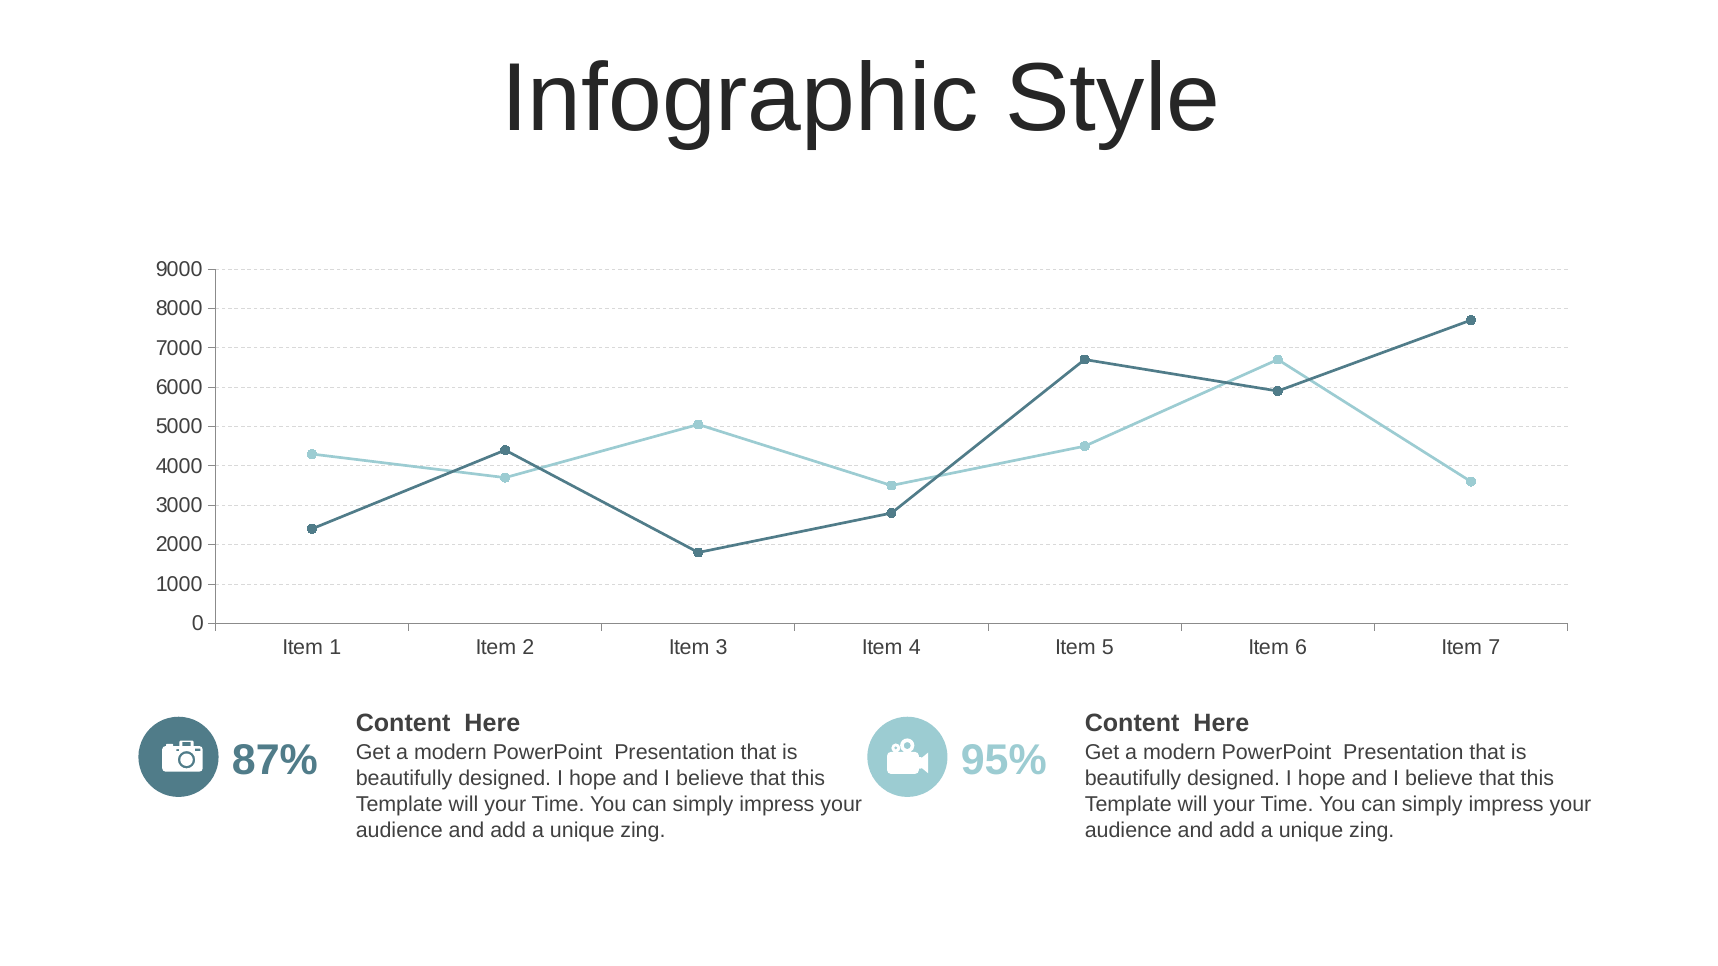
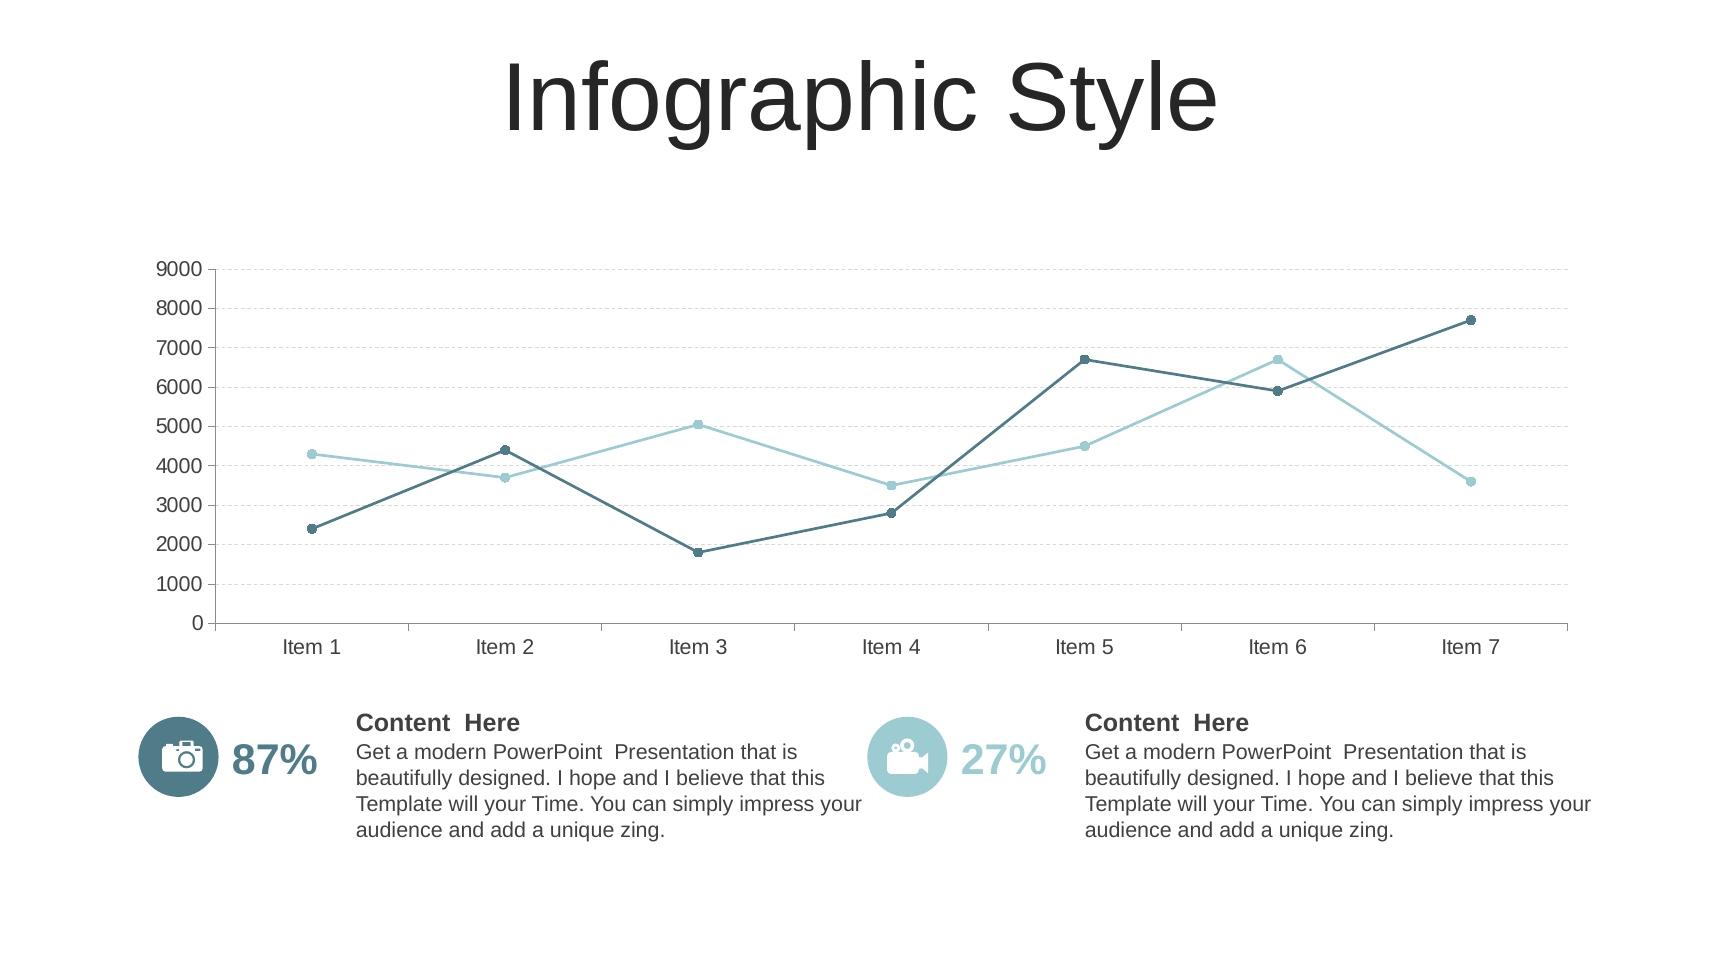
95%: 95% -> 27%
